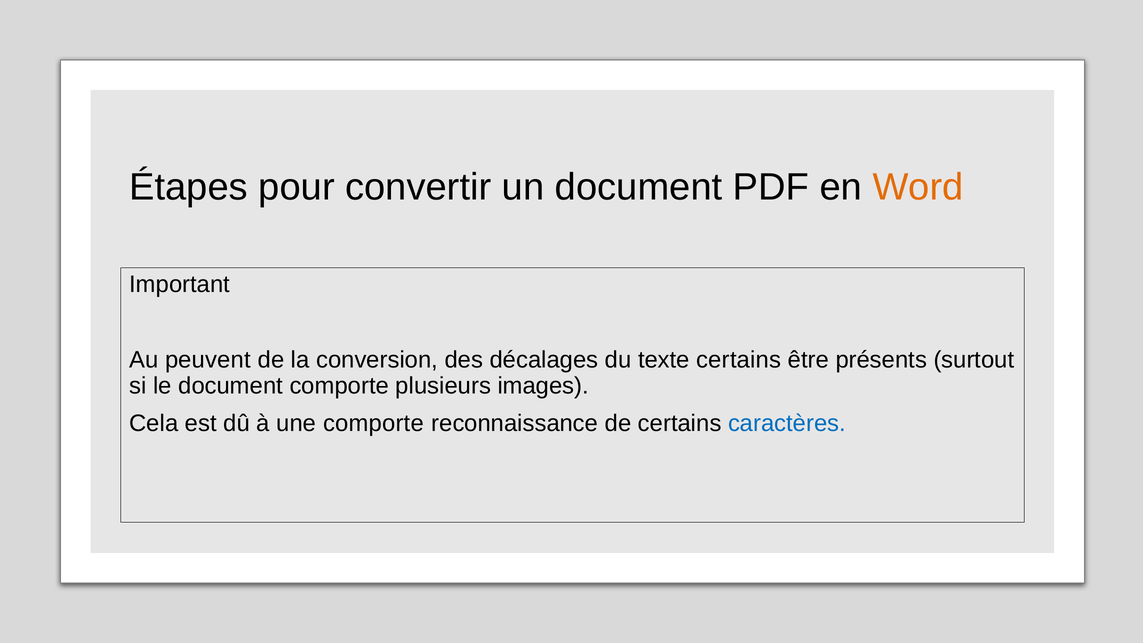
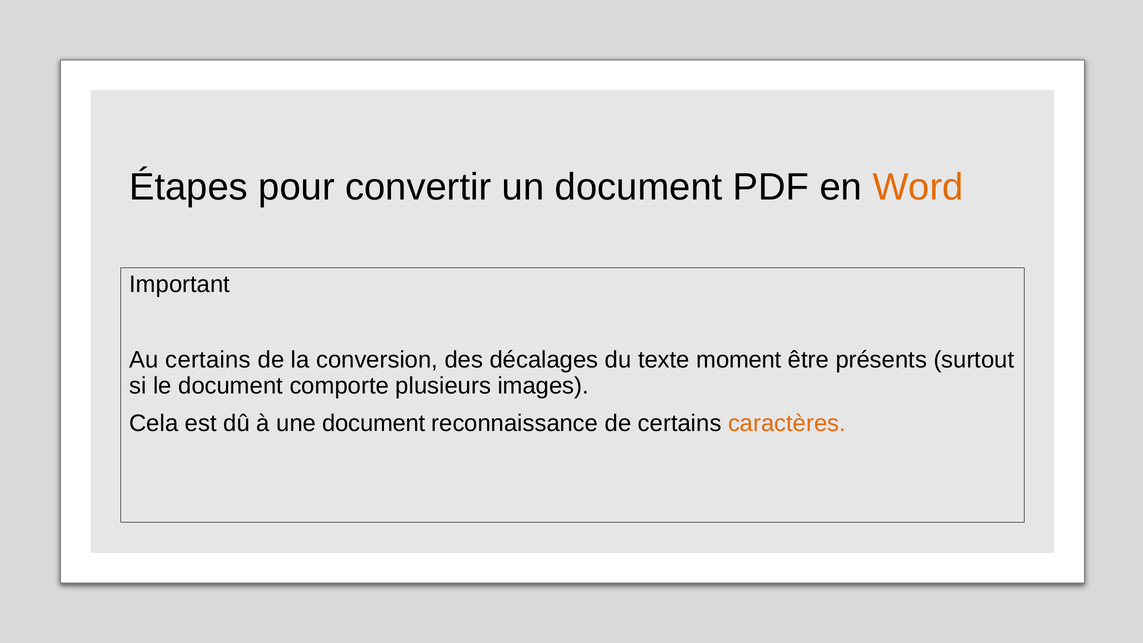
Au peuvent: peuvent -> certains
texte certains: certains -> moment
une comporte: comporte -> document
caractères colour: blue -> orange
